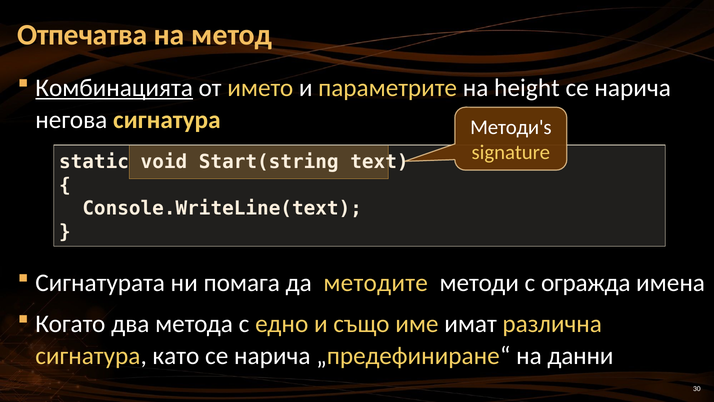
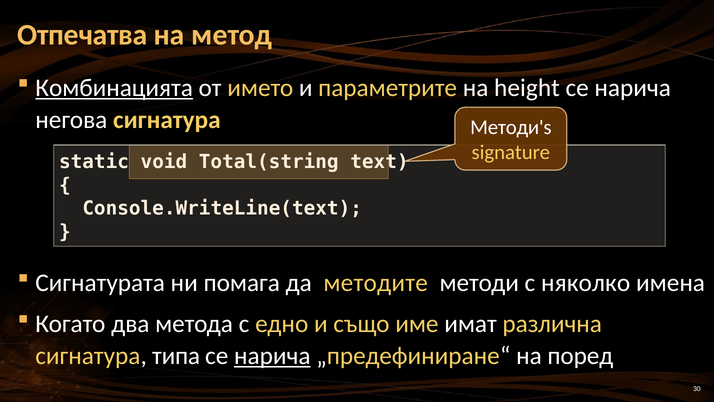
Start(string: Start(string -> Total(string
огражда: огражда -> няколко
като: като -> типа
нарича at (272, 355) underline: none -> present
данни: данни -> поред
